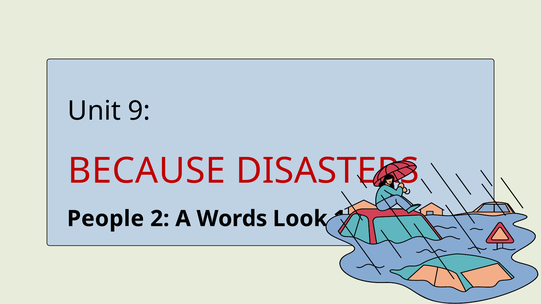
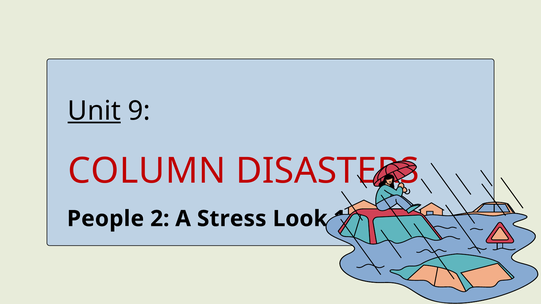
Unit underline: none -> present
BECAUSE: BECAUSE -> COLUMN
Words: Words -> Stress
